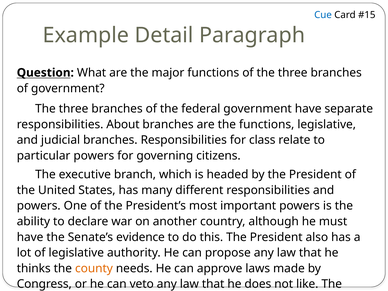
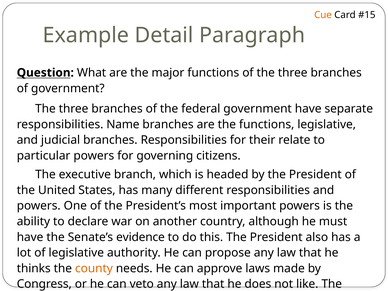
Cue colour: blue -> orange
About: About -> Name
class: class -> their
